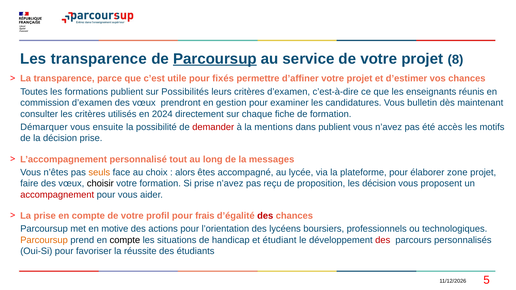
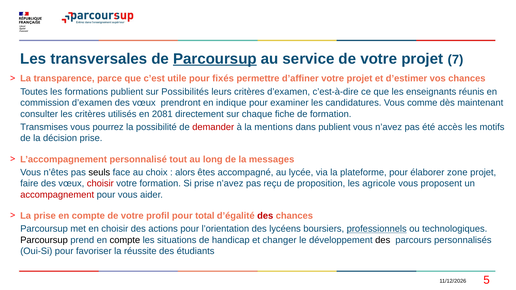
Les transparence: transparence -> transversales
8: 8 -> 7
gestion: gestion -> indique
bulletin: bulletin -> comme
2024: 2024 -> 2081
Démarquer: Démarquer -> Transmises
ensuite: ensuite -> pourrez
seuls colour: orange -> black
choisir at (100, 184) colour: black -> red
les décision: décision -> agricole
frais: frais -> total
en motive: motive -> choisir
professionnels underline: none -> present
Parcoursup at (44, 240) colour: orange -> black
étudiant: étudiant -> changer
des at (383, 240) colour: red -> black
